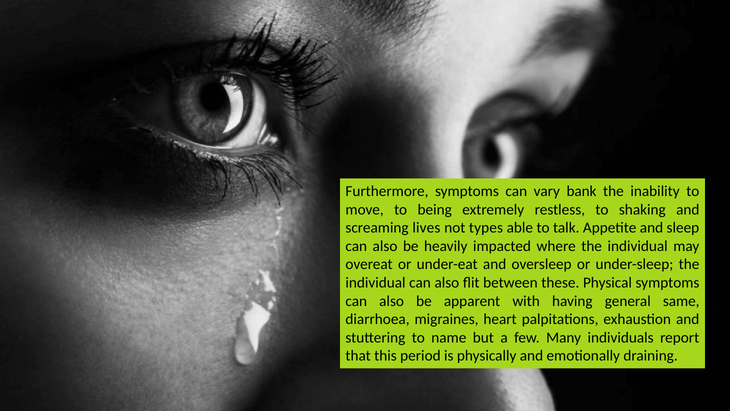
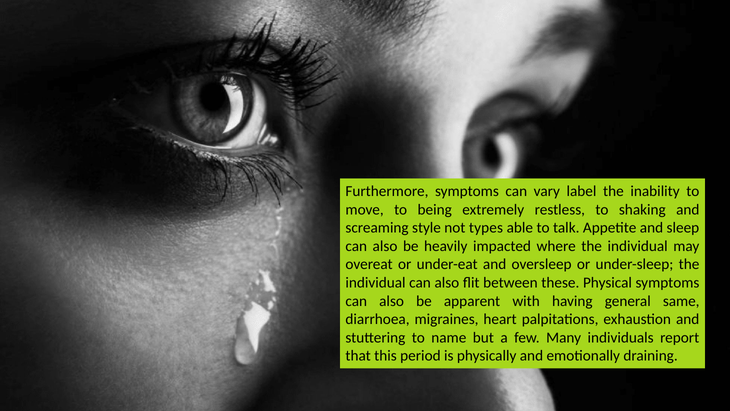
bank: bank -> label
lives: lives -> style
